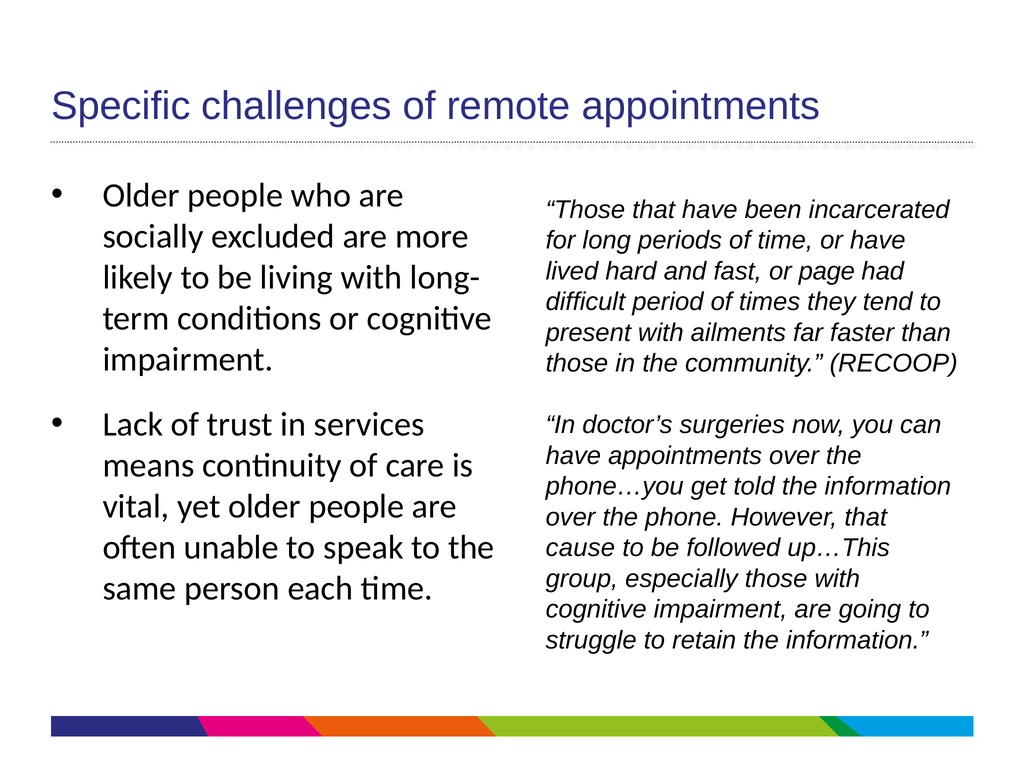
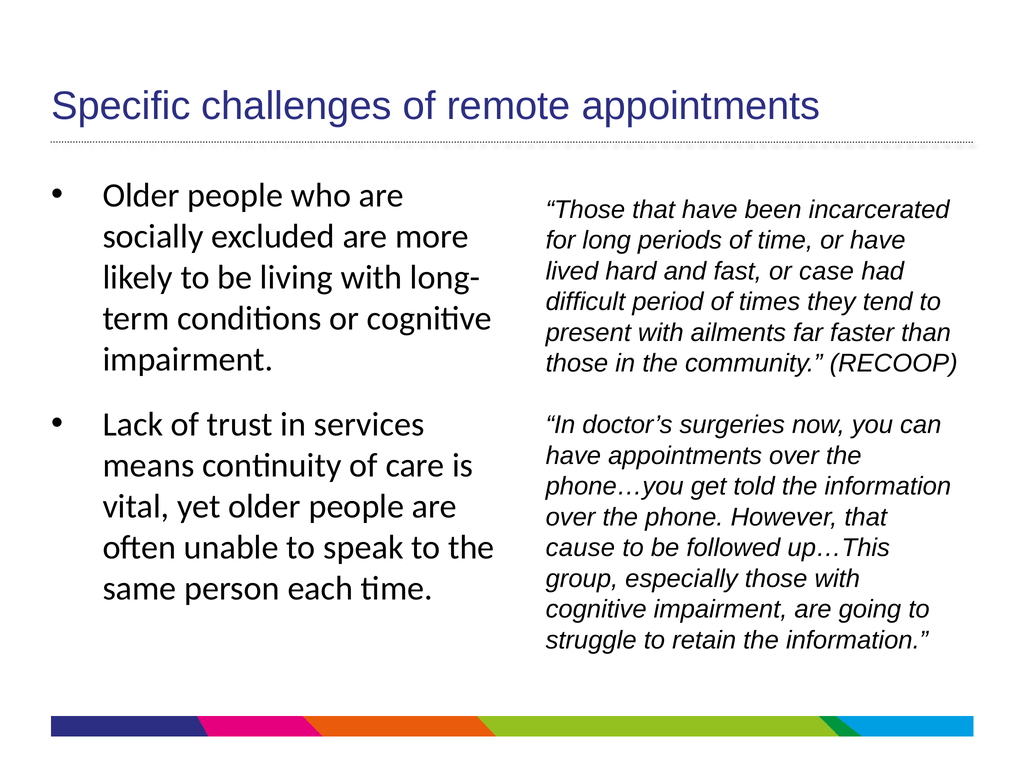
page: page -> case
